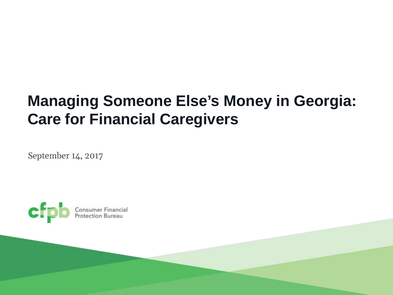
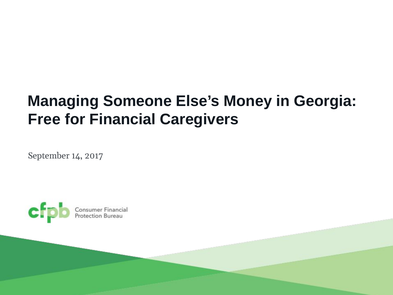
Care: Care -> Free
